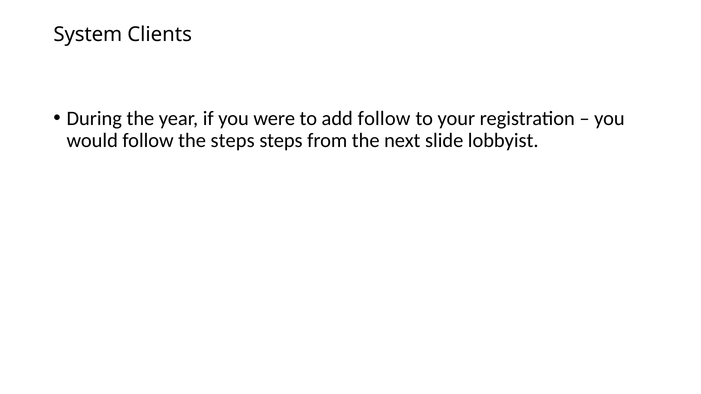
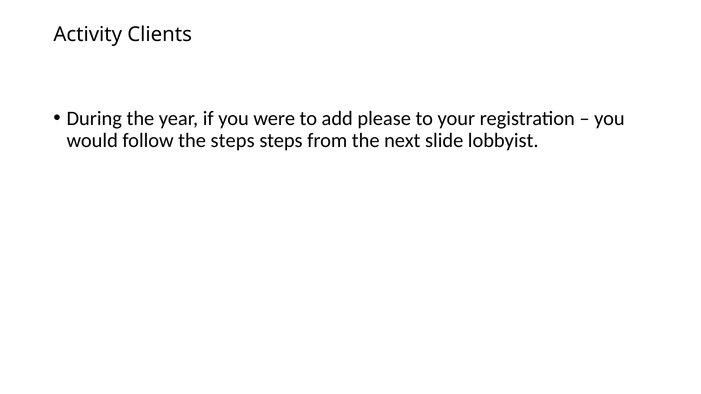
System: System -> Activity
add follow: follow -> please
